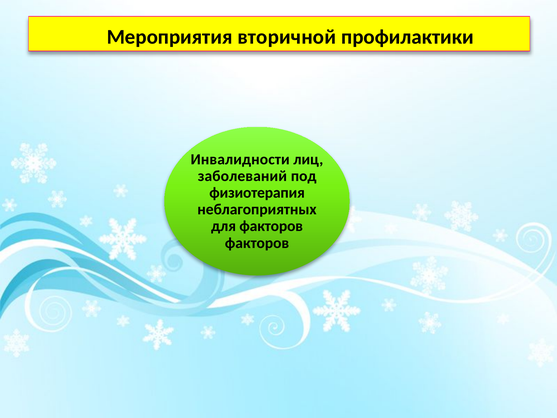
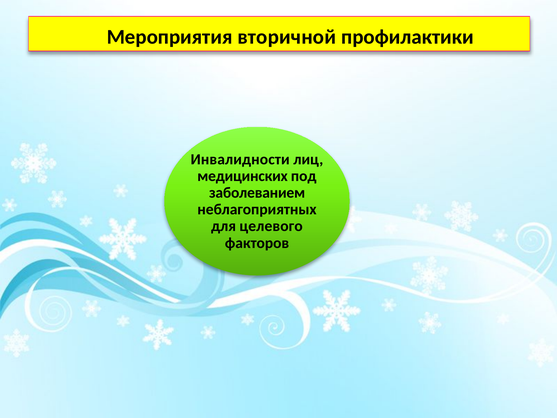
заболеваний: заболеваний -> медицинских
физиотерапия: физиотерапия -> заболеванием
для факторов: факторов -> целевого
